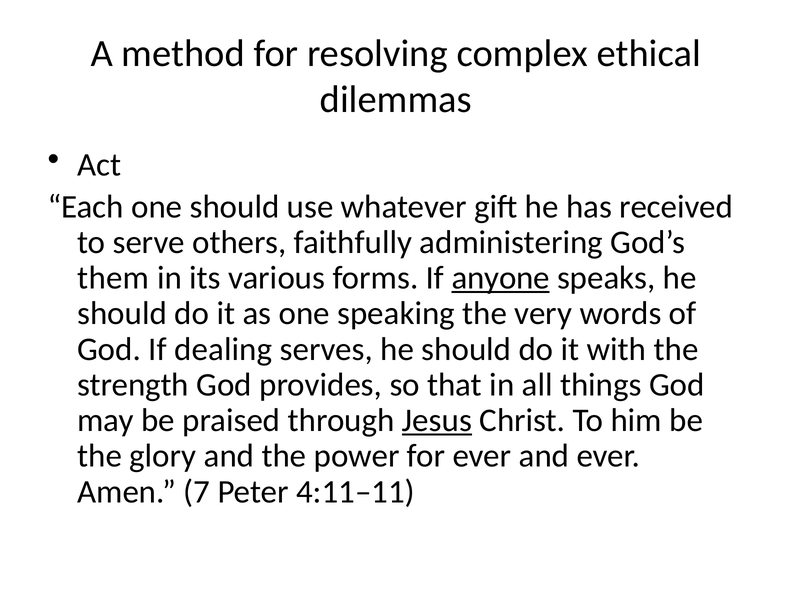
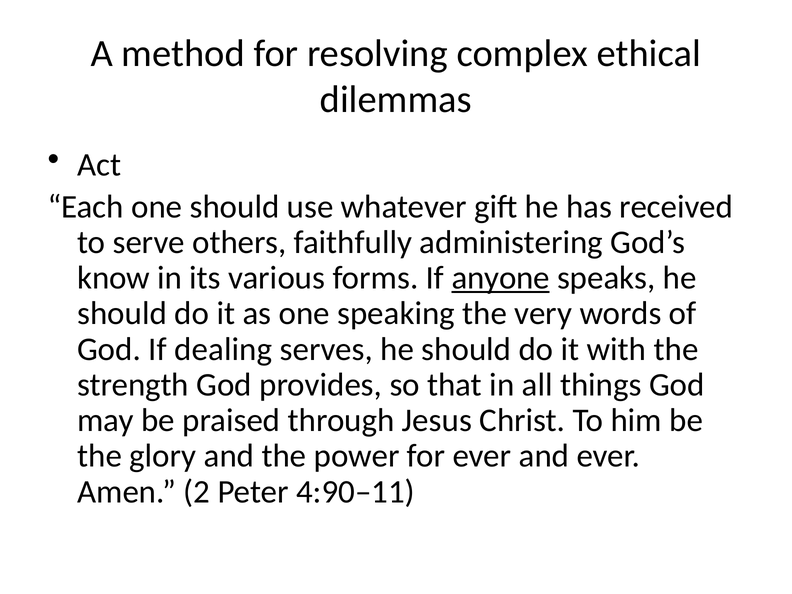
them: them -> know
Jesus underline: present -> none
7: 7 -> 2
4:11–11: 4:11–11 -> 4:90–11
